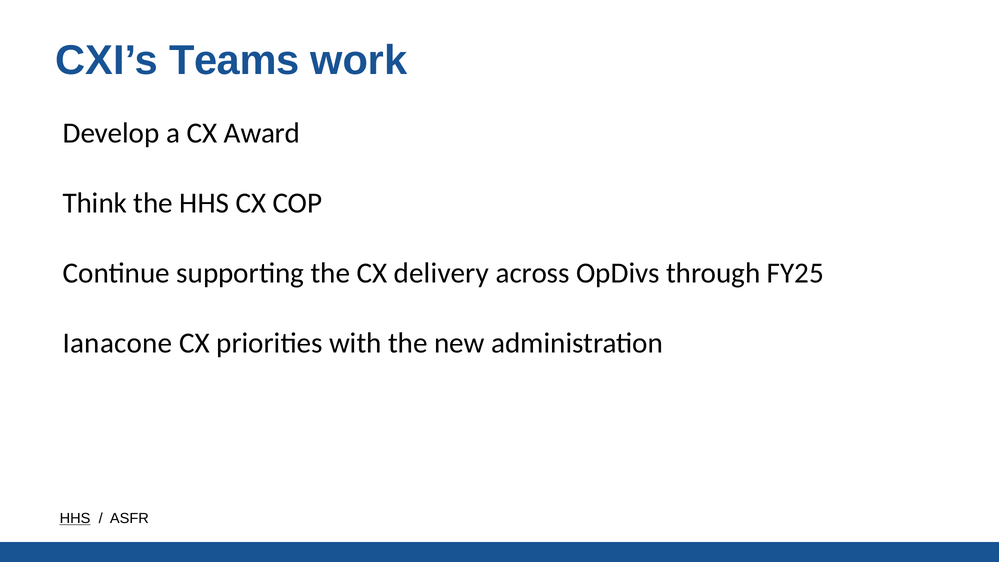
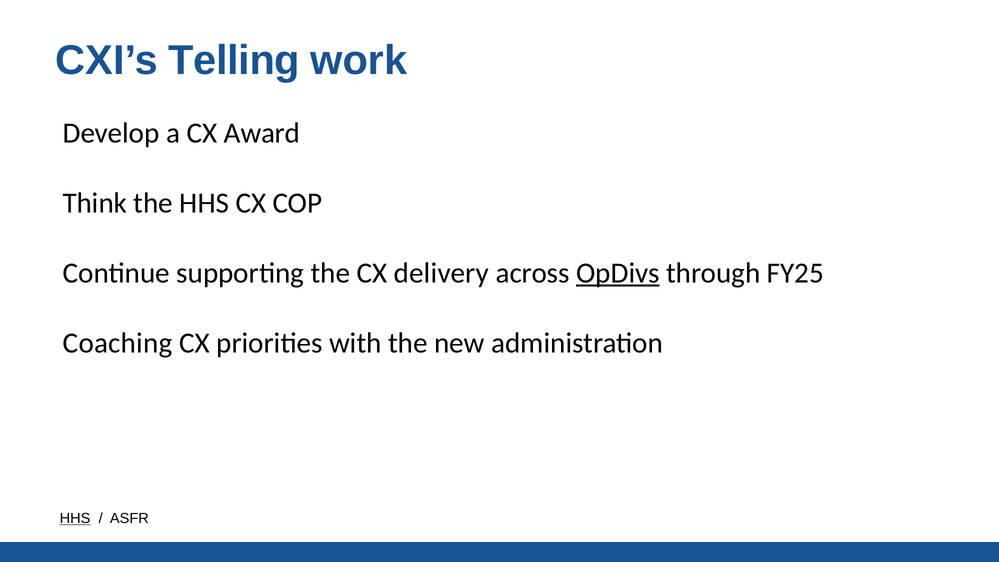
Teams: Teams -> Telling
OpDivs underline: none -> present
Ianacone: Ianacone -> Coaching
